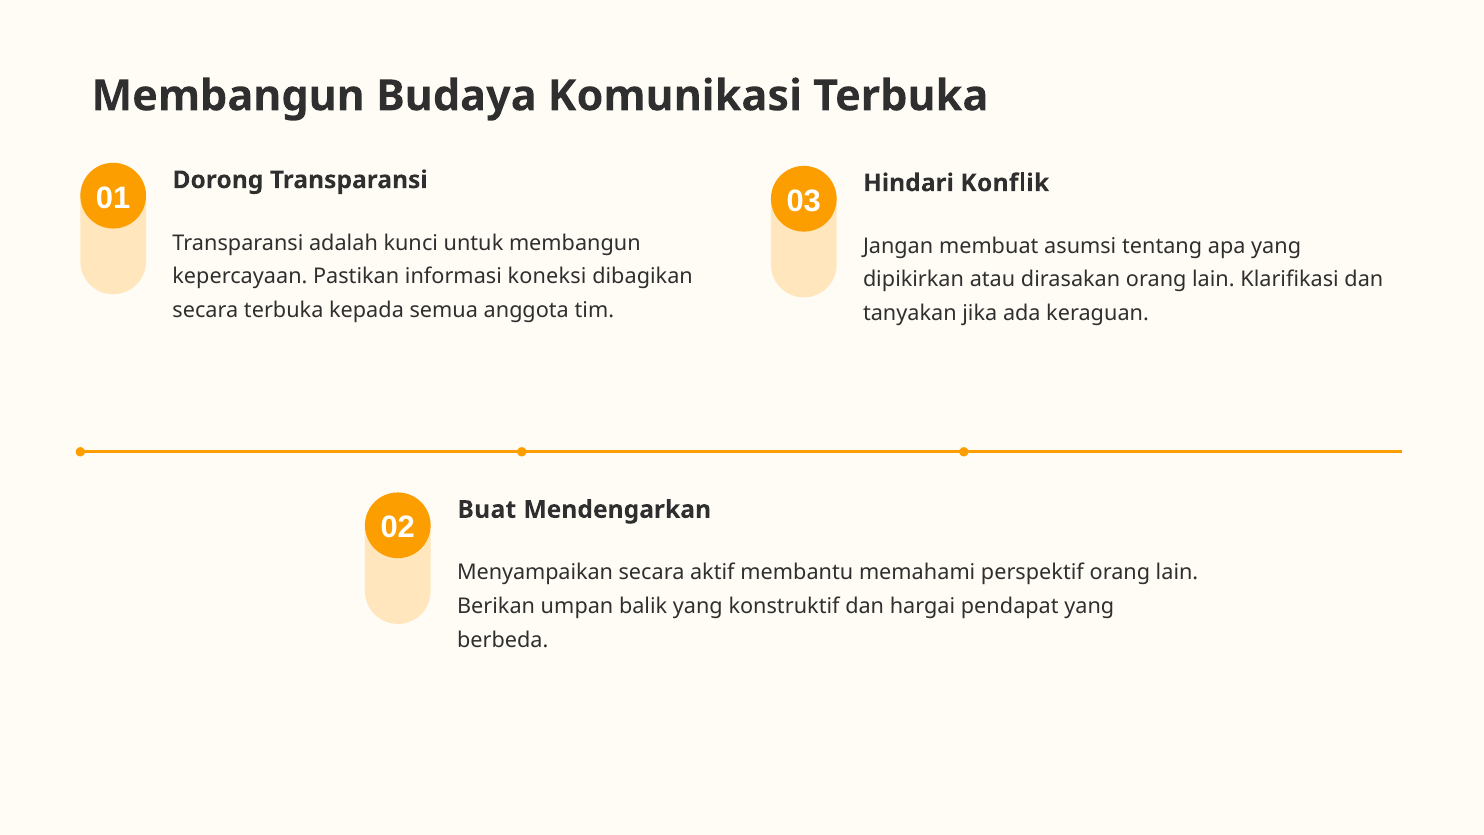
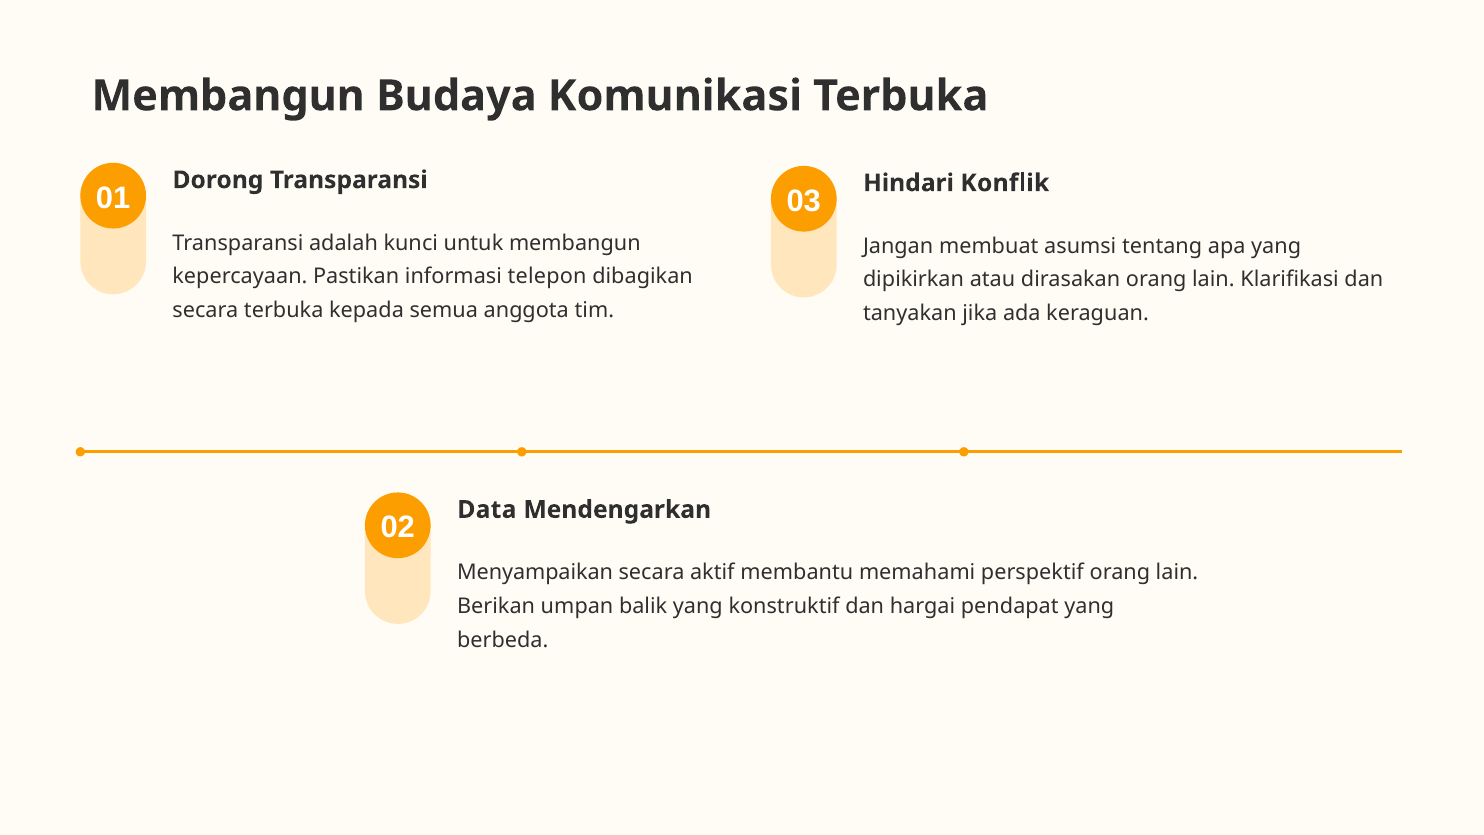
koneksi: koneksi -> telepon
Buat: Buat -> Data
